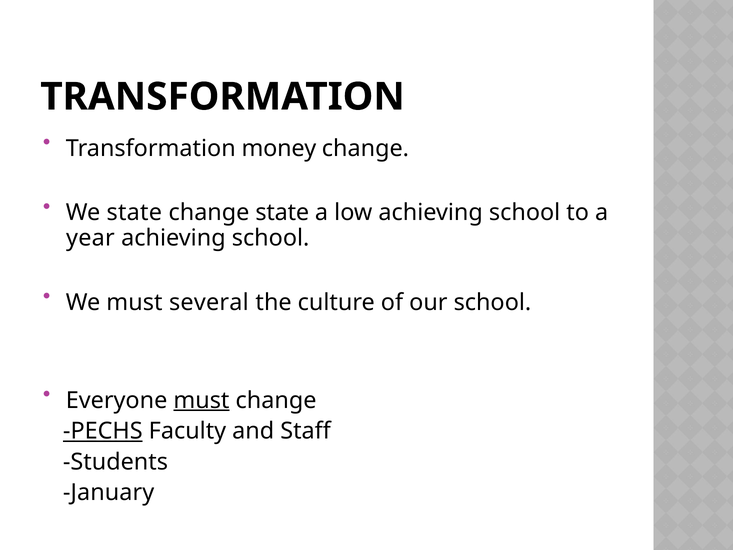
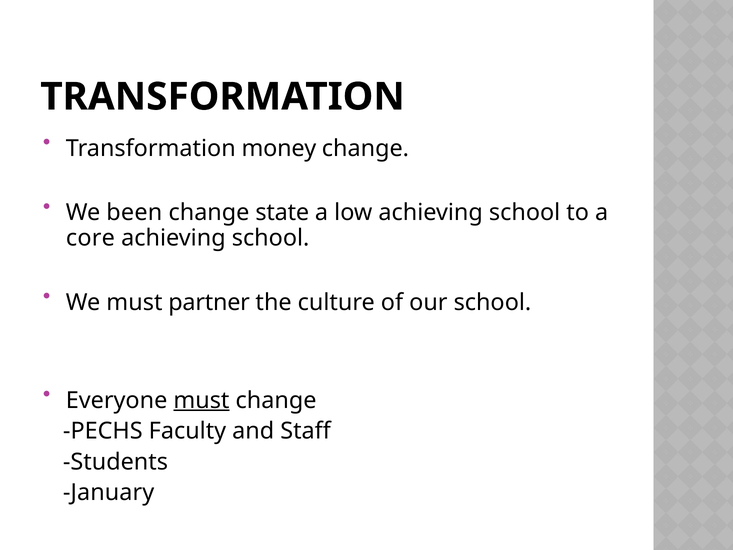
We state: state -> been
year: year -> core
several: several -> partner
PECHS underline: present -> none
